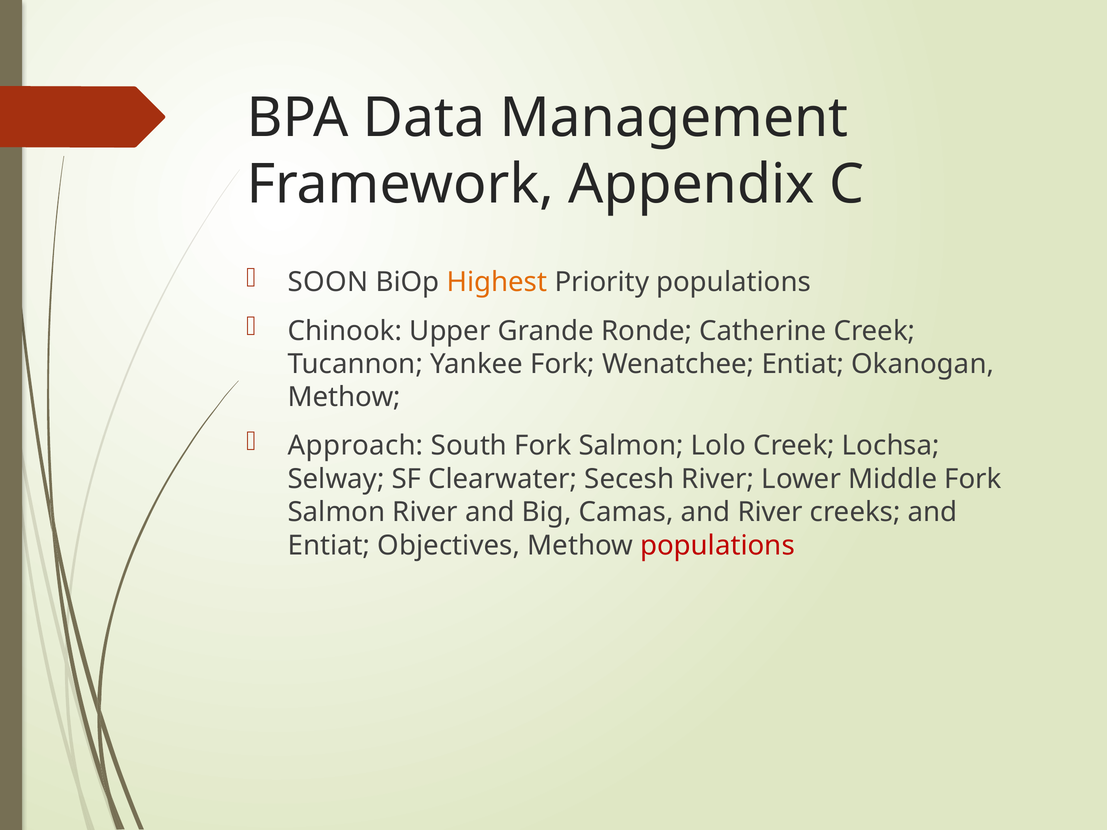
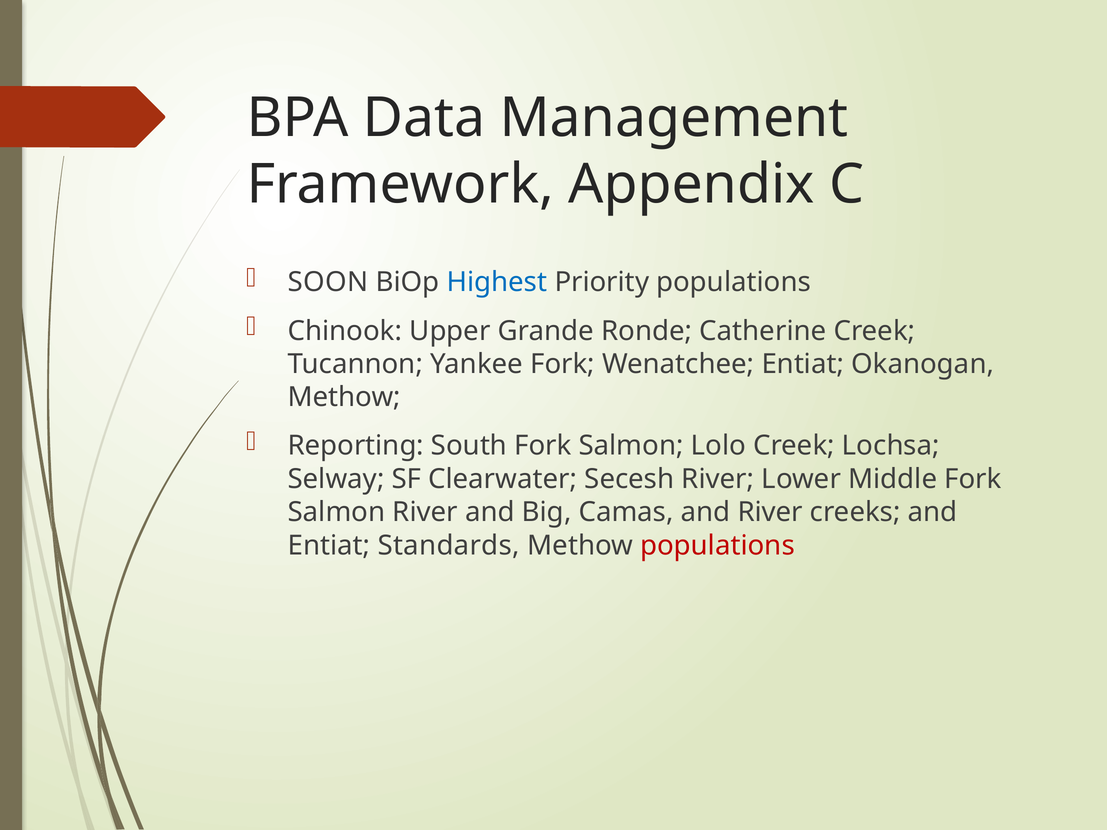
Highest colour: orange -> blue
Approach: Approach -> Reporting
Objectives: Objectives -> Standards
